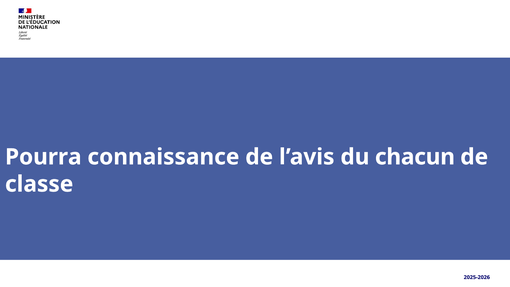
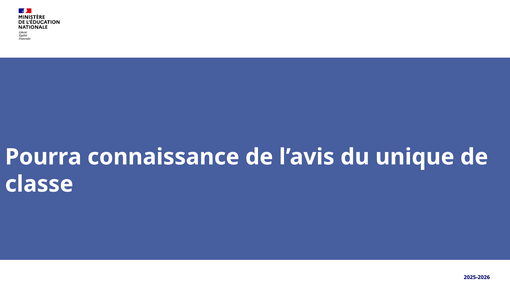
chacun: chacun -> unique
